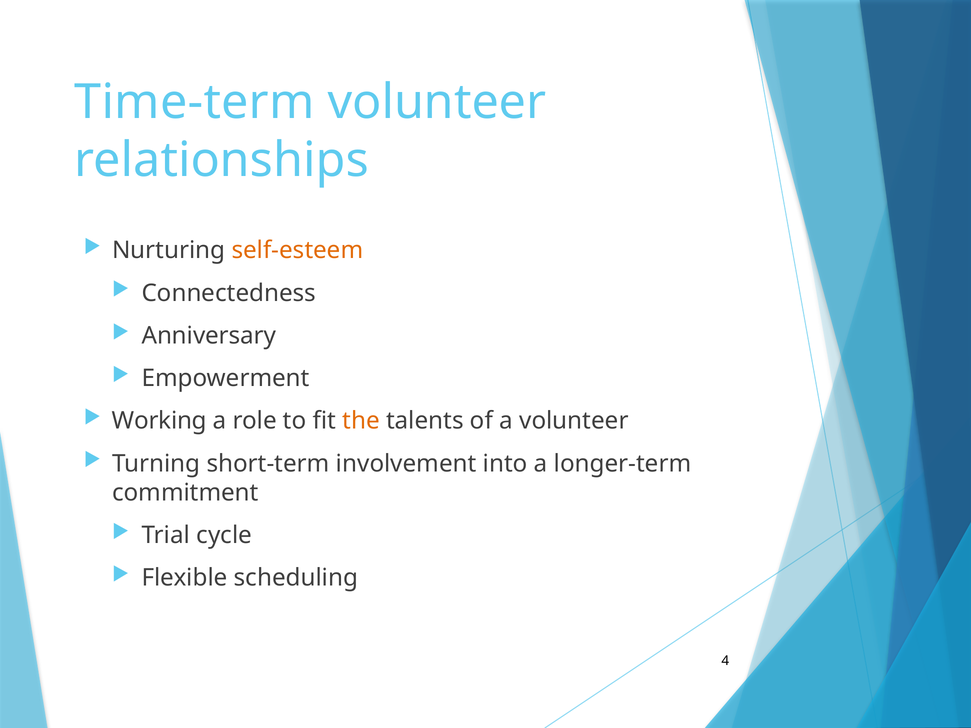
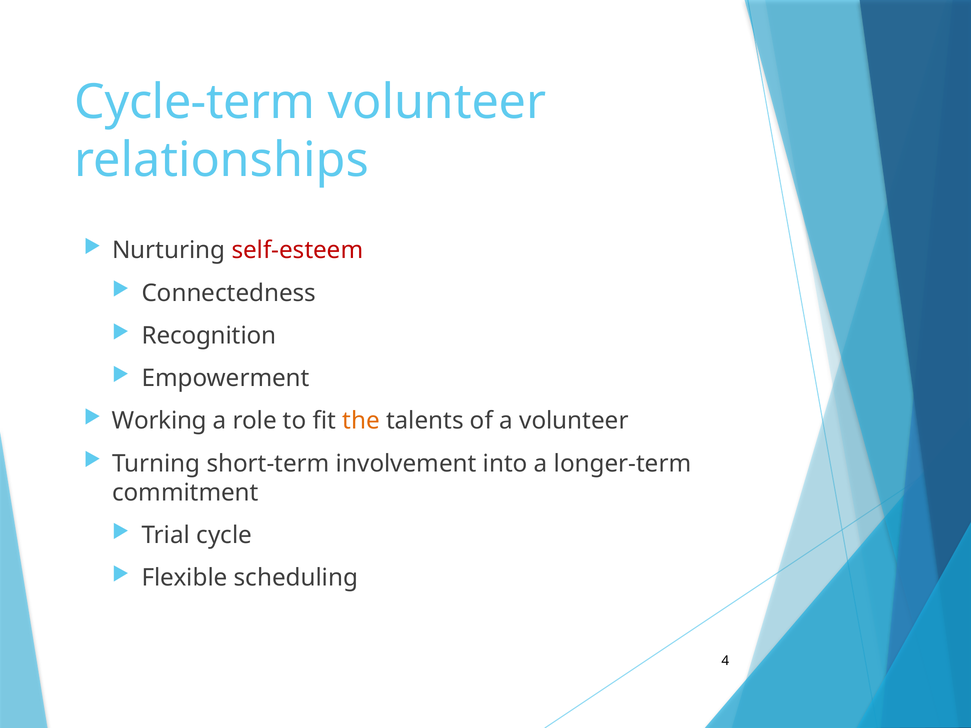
Time-term: Time-term -> Cycle-term
self-esteem colour: orange -> red
Anniversary: Anniversary -> Recognition
